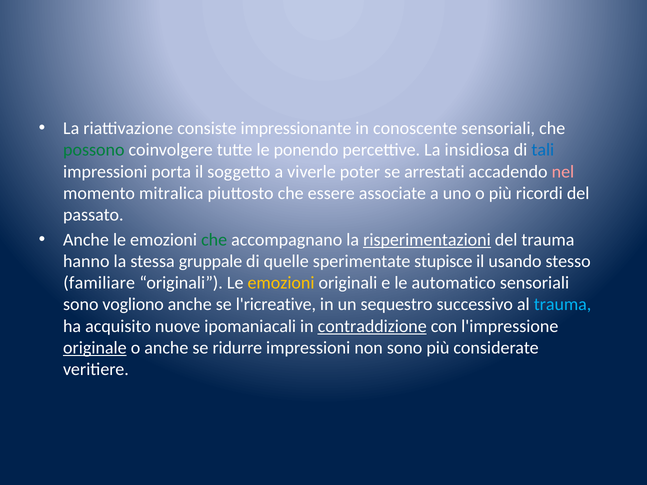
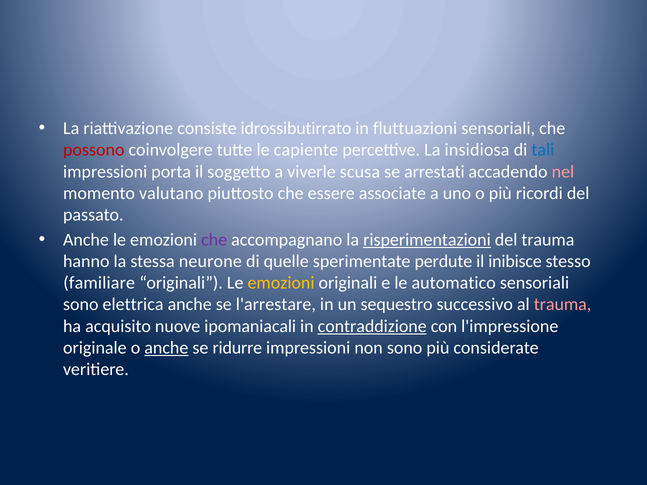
impressionante: impressionante -> idrossibutirrato
conoscente: conoscente -> fluttuazioni
possono colour: green -> red
ponendo: ponendo -> capiente
poter: poter -> scusa
mitralica: mitralica -> valutano
che at (214, 240) colour: green -> purple
gruppale: gruppale -> neurone
stupisce: stupisce -> perdute
usando: usando -> inibisce
vogliono: vogliono -> elettrica
l'ricreative: l'ricreative -> l'arrestare
trauma at (563, 305) colour: light blue -> pink
originale underline: present -> none
anche at (166, 348) underline: none -> present
